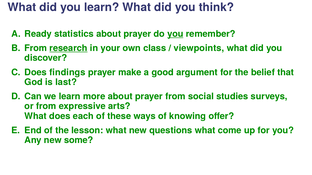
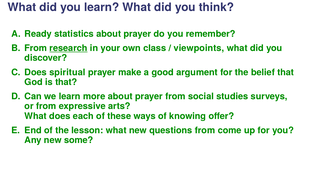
you at (175, 34) underline: present -> none
findings: findings -> spiritual
is last: last -> that
questions what: what -> from
